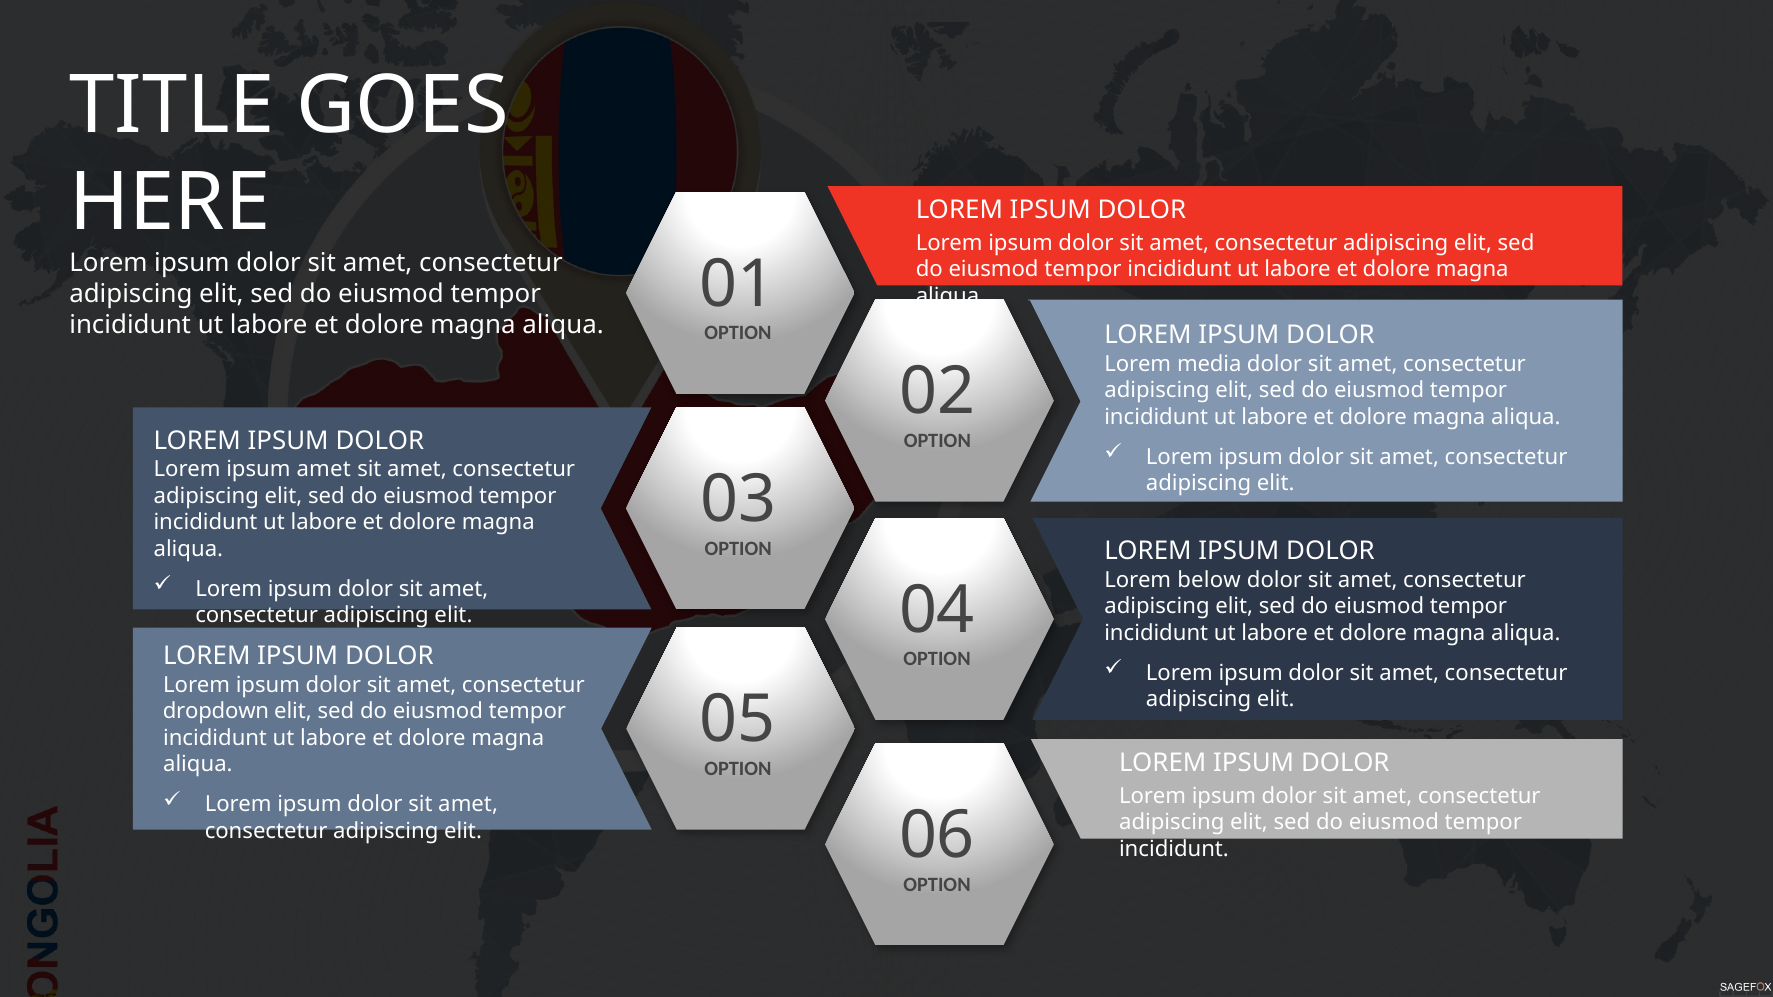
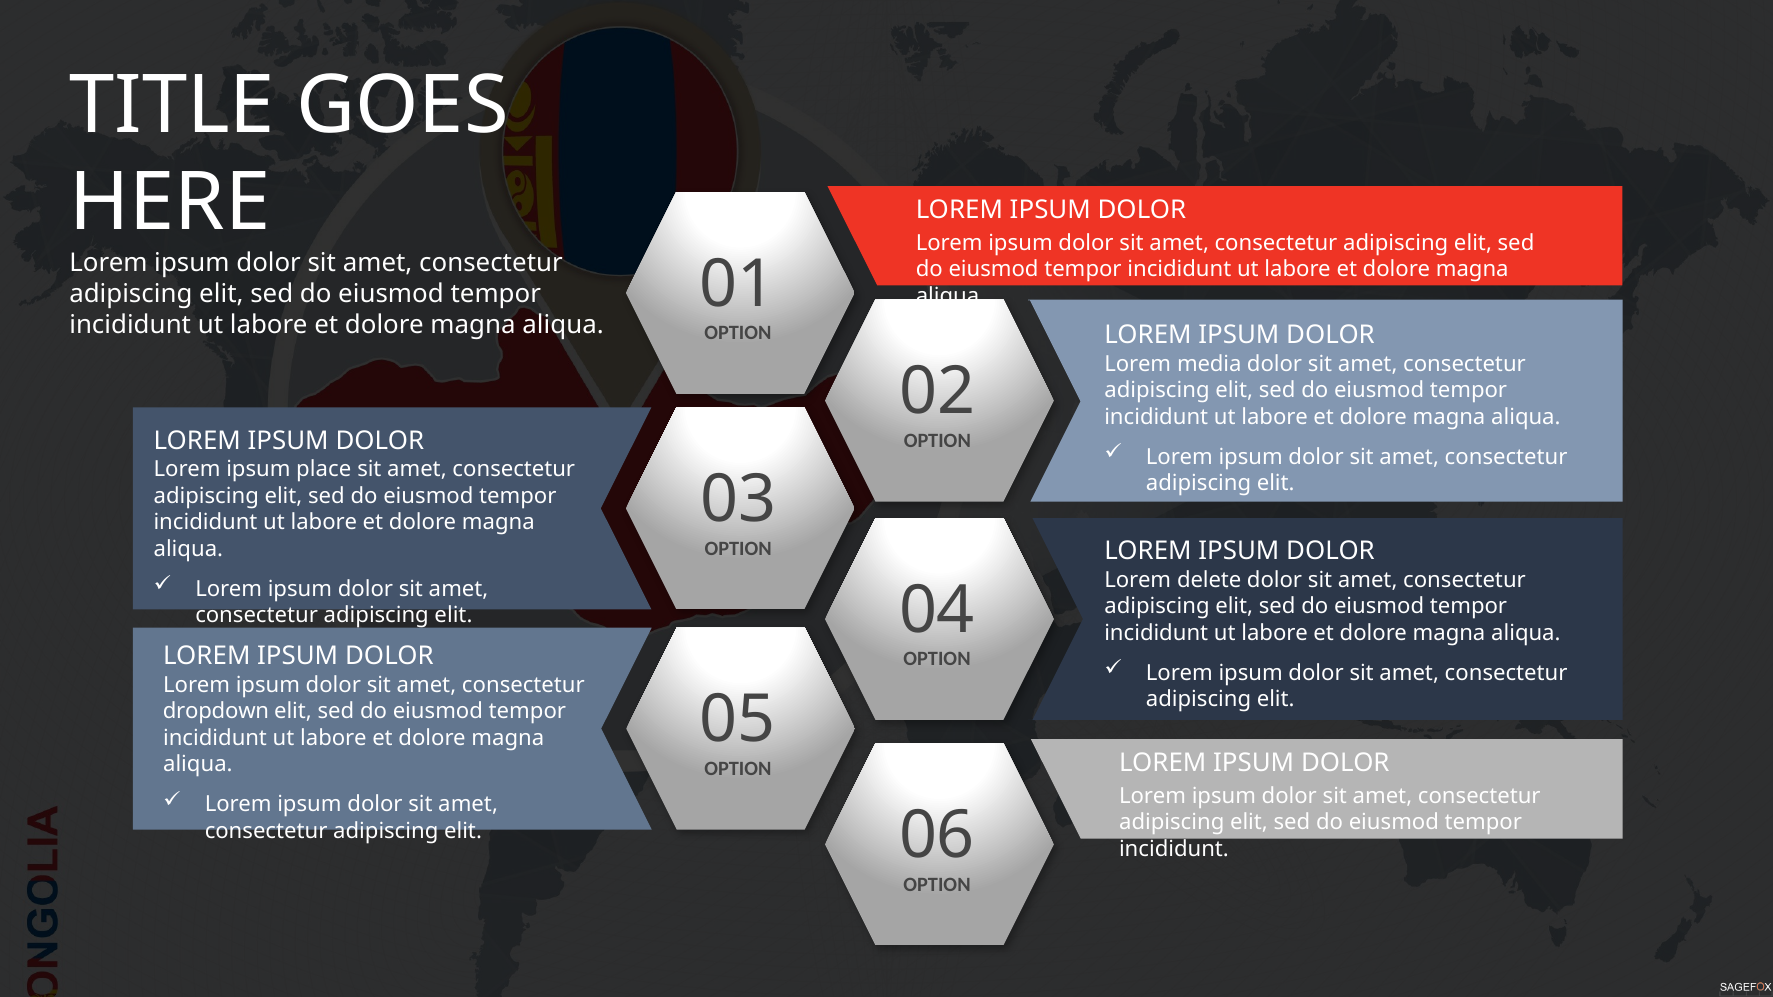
ipsum amet: amet -> place
below: below -> delete
